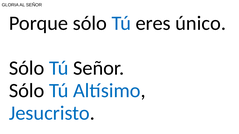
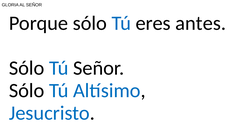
único: único -> antes
